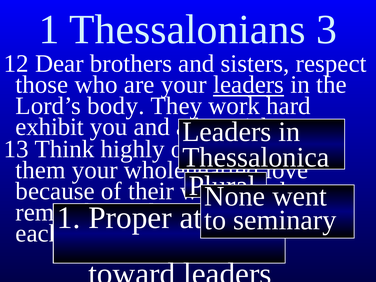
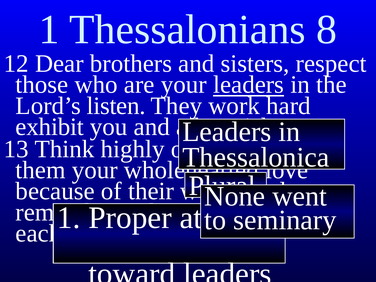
3: 3 -> 8
body: body -> listen
